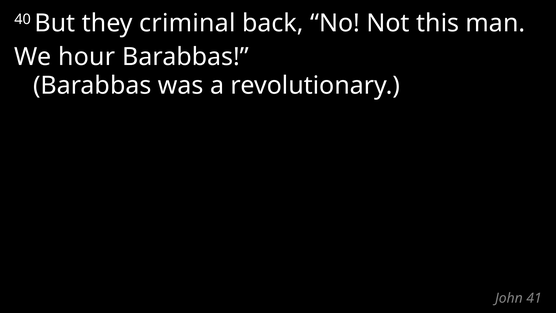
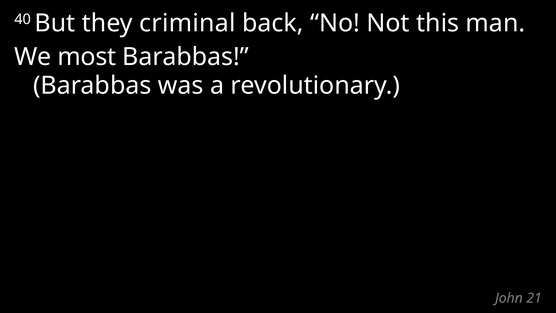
hour: hour -> most
41: 41 -> 21
